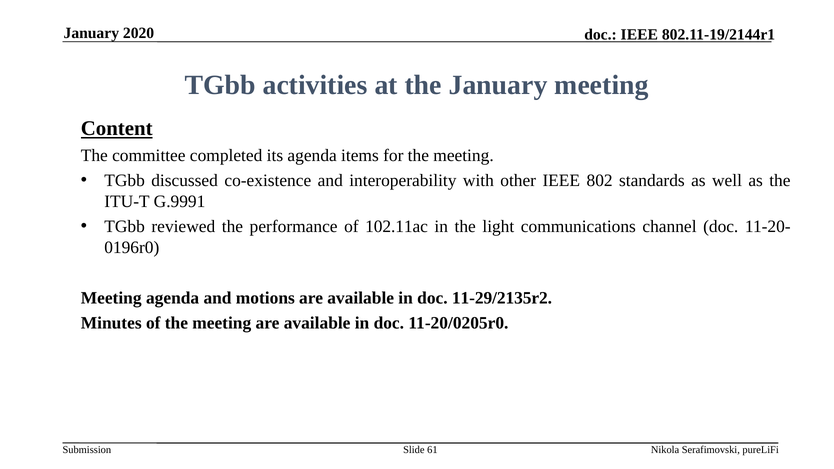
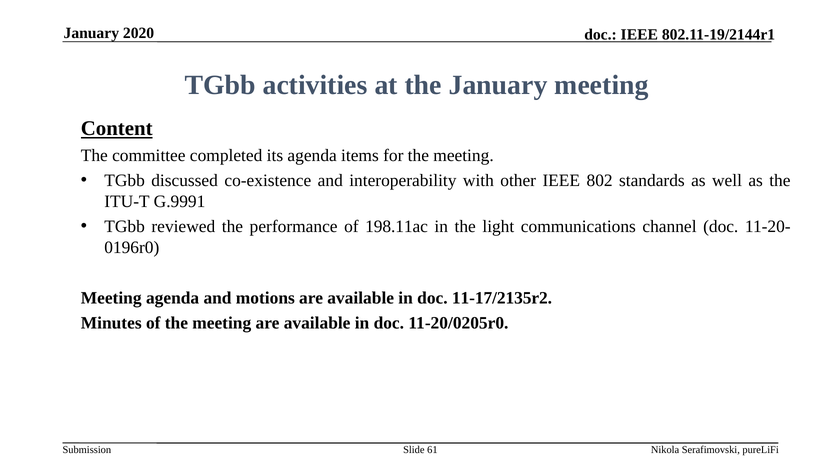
102.11ac: 102.11ac -> 198.11ac
11-29/2135r2: 11-29/2135r2 -> 11-17/2135r2
